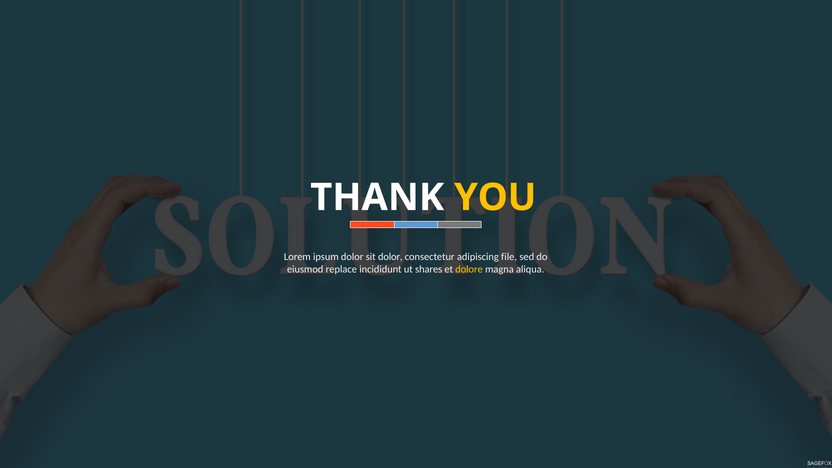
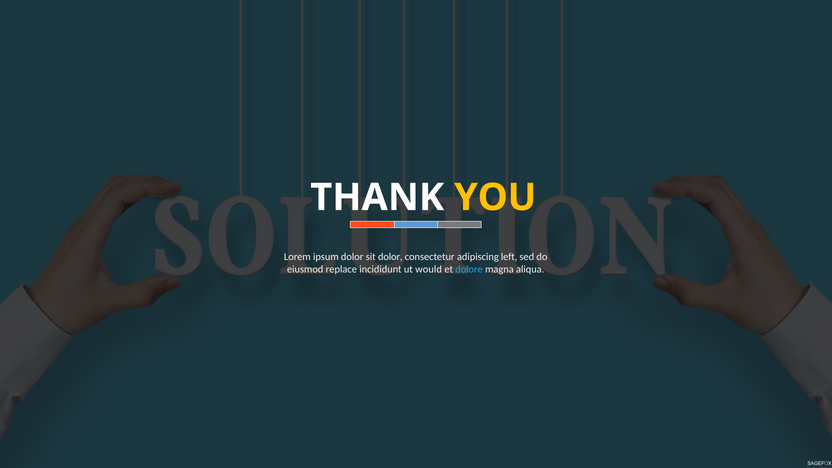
file: file -> left
shares: shares -> would
dolore colour: yellow -> light blue
